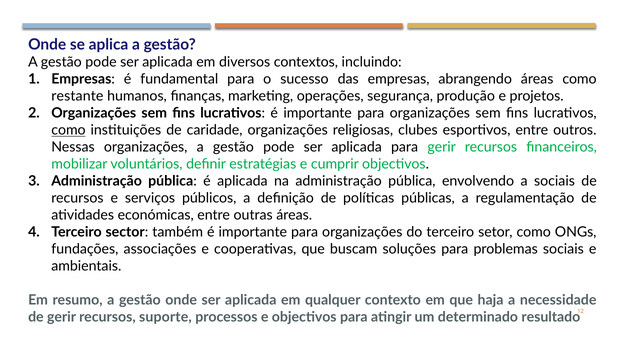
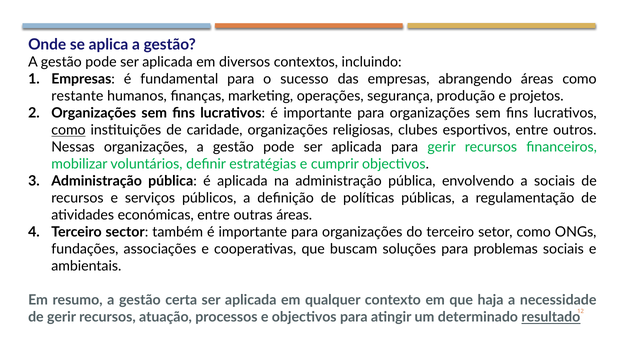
gestão onde: onde -> certa
suporte: suporte -> atuação
resultado underline: none -> present
